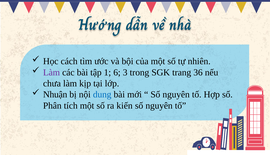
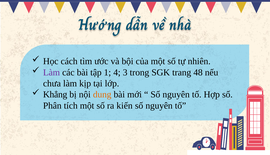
6: 6 -> 4
36: 36 -> 48
Nhuận: Nhuận -> Khẳng
dung colour: blue -> orange
